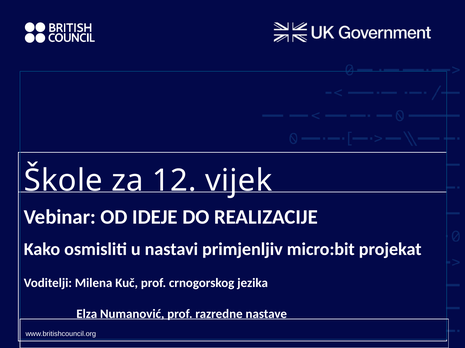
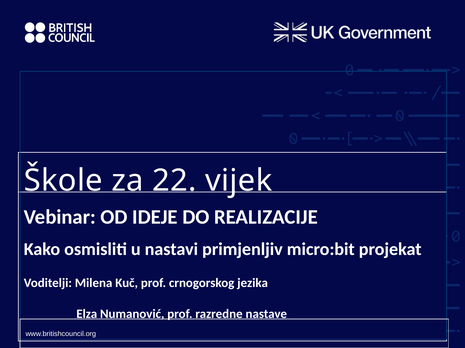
12: 12 -> 22
